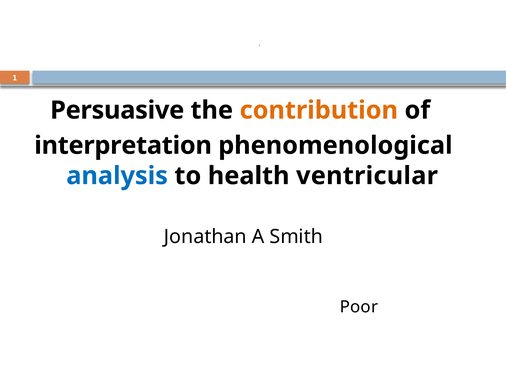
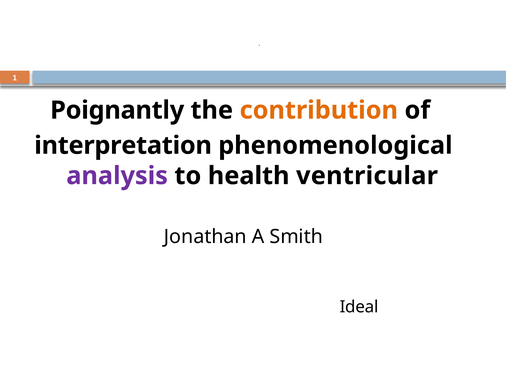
Persuasive: Persuasive -> Poignantly
analysis colour: blue -> purple
Poor: Poor -> Ideal
